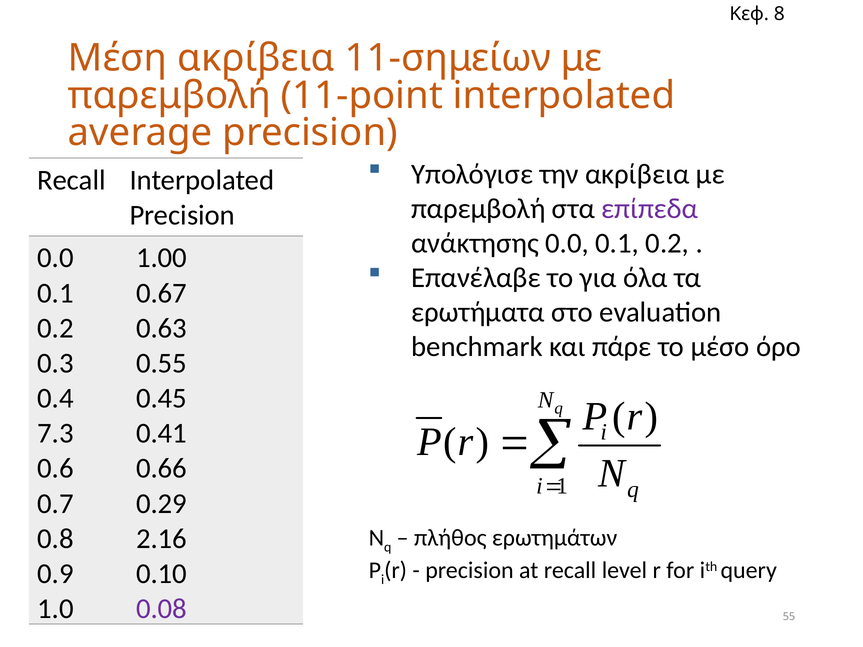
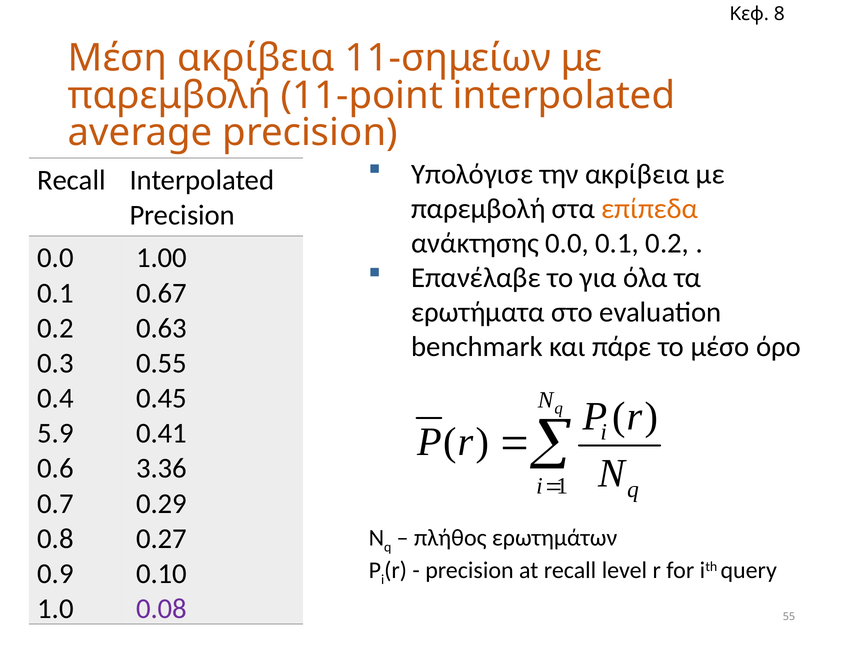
επίπεδα colour: purple -> orange
7.3: 7.3 -> 5.9
0.66: 0.66 -> 3.36
2.16: 2.16 -> 0.27
